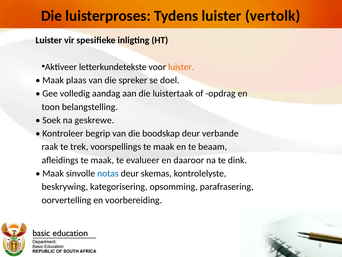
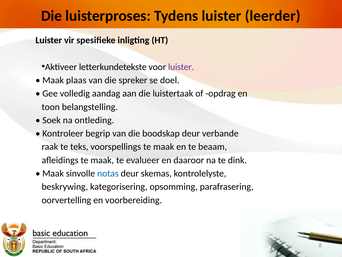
vertolk: vertolk -> leerder
luister at (181, 67) colour: orange -> purple
geskrewe: geskrewe -> ontleding
trek: trek -> teks
